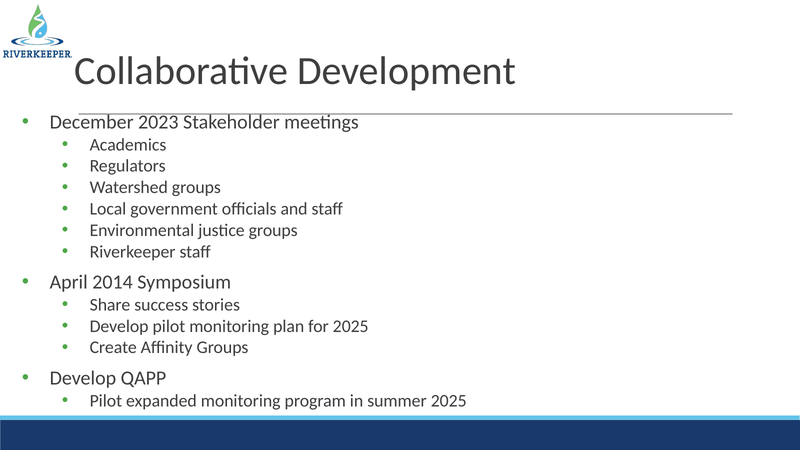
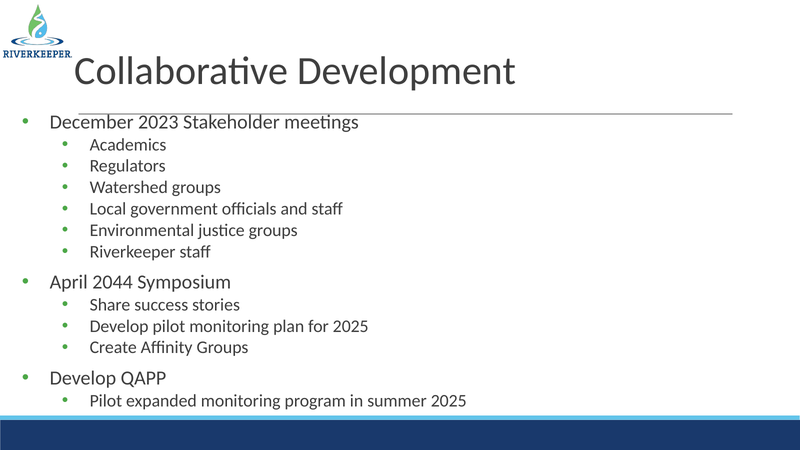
2014: 2014 -> 2044
